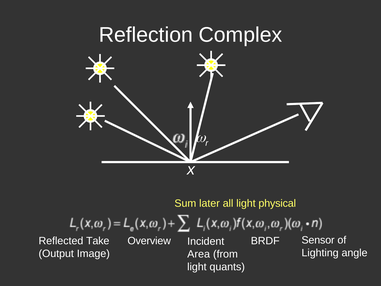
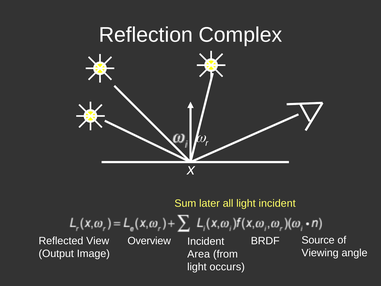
light physical: physical -> incident
Take: Take -> View
Sensor: Sensor -> Source
Lighting: Lighting -> Viewing
quants: quants -> occurs
